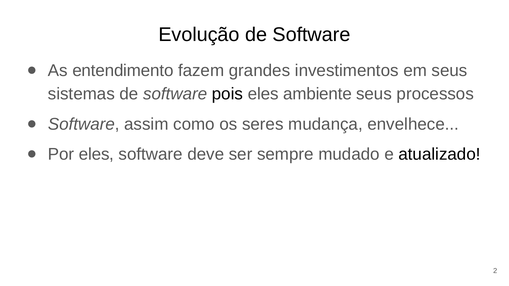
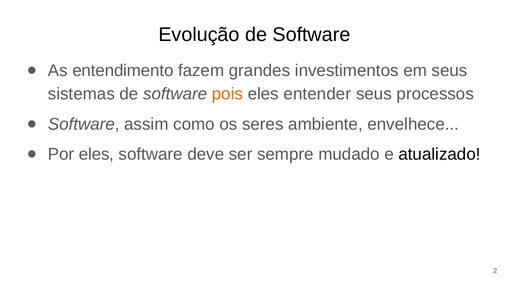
pois colour: black -> orange
ambiente: ambiente -> entender
mudança: mudança -> ambiente
